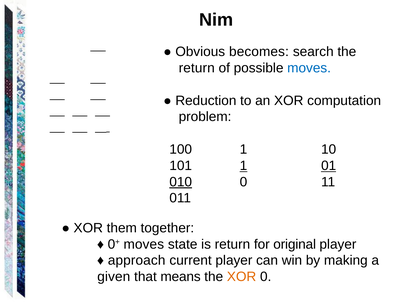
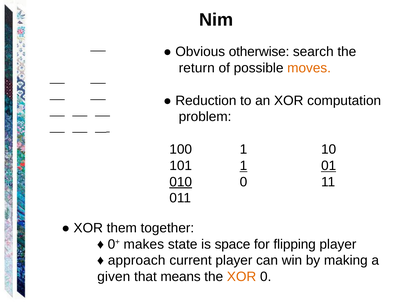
becomes: becomes -> otherwise
moves at (309, 68) colour: blue -> orange
0+ moves: moves -> makes
is return: return -> space
original: original -> flipping
